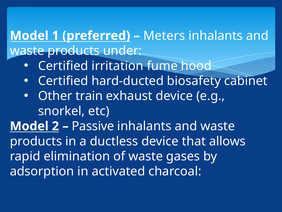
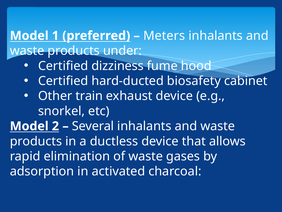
irritation: irritation -> dizziness
Passive: Passive -> Several
